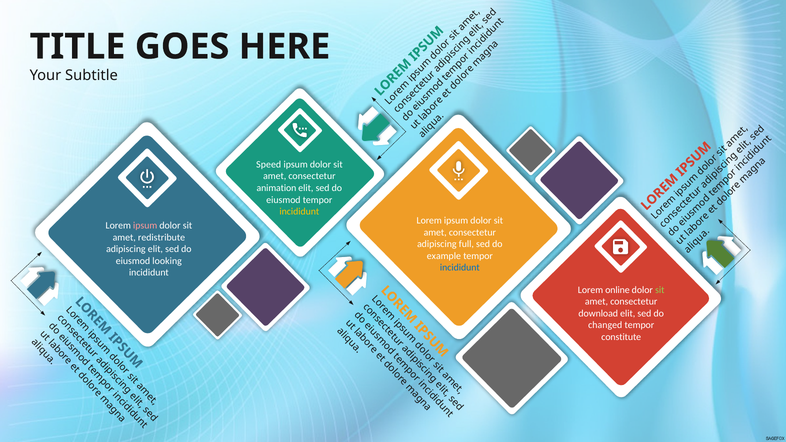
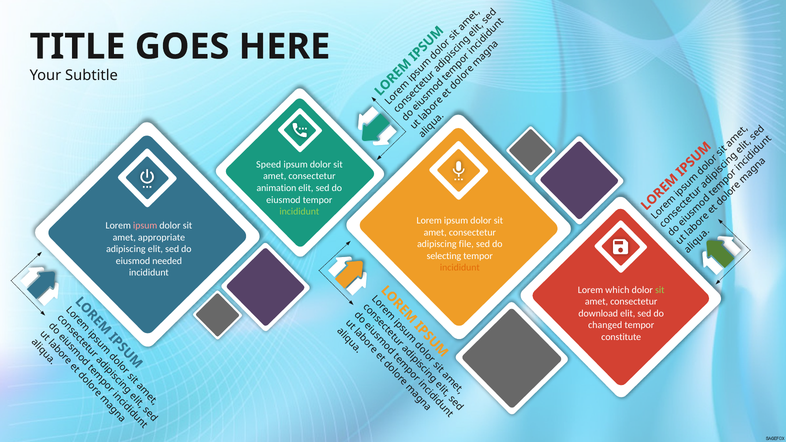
incididunt at (299, 212) colour: yellow -> light green
redistribute: redistribute -> appropriate
full: full -> file
example: example -> selecting
looking: looking -> needed
incididunt at (460, 268) colour: blue -> orange
online: online -> which
